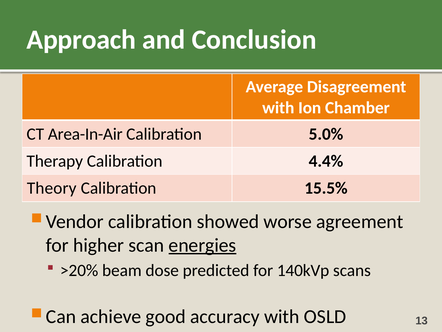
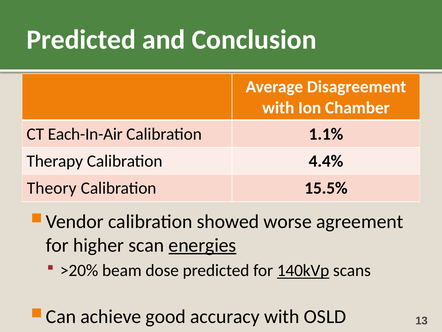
Approach at (81, 40): Approach -> Predicted
Area-In-Air: Area-In-Air -> Each-In-Air
5.0%: 5.0% -> 1.1%
140kVp underline: none -> present
